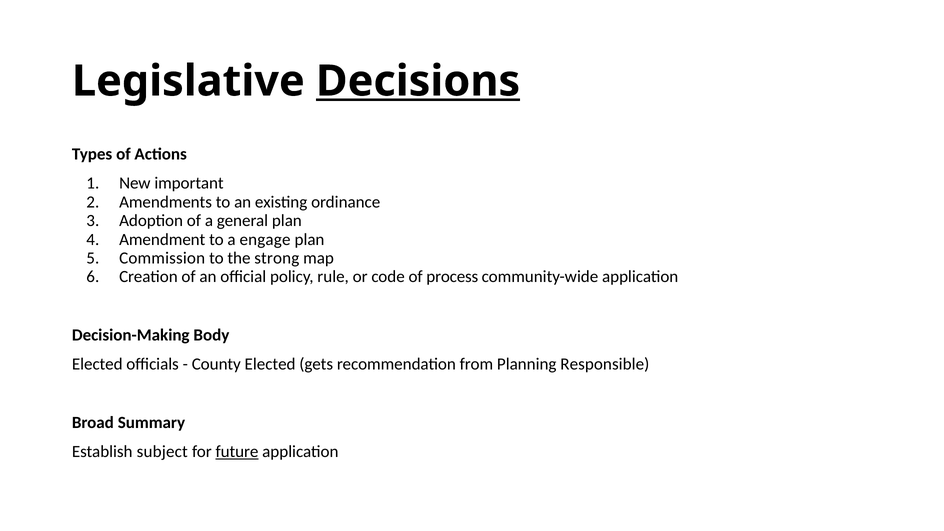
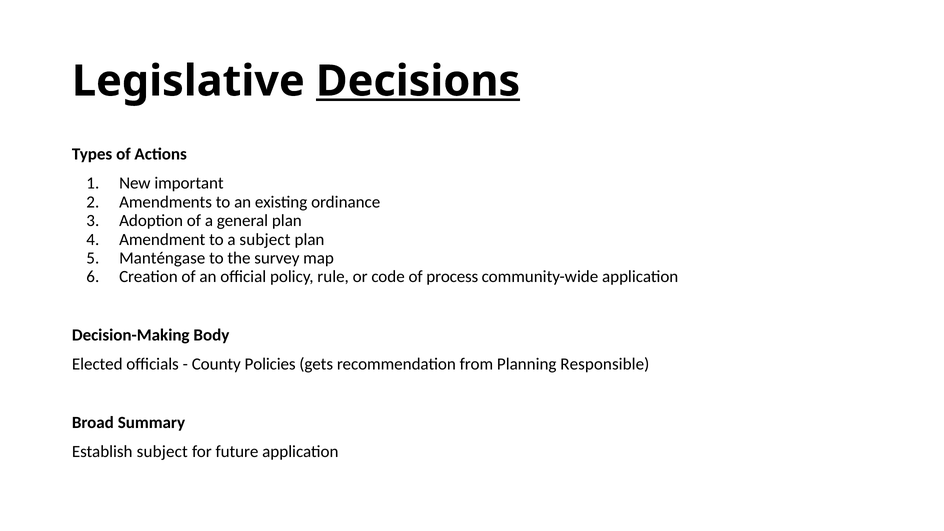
a engage: engage -> subject
Commission: Commission -> Manténgase
strong: strong -> survey
County Elected: Elected -> Policies
future underline: present -> none
